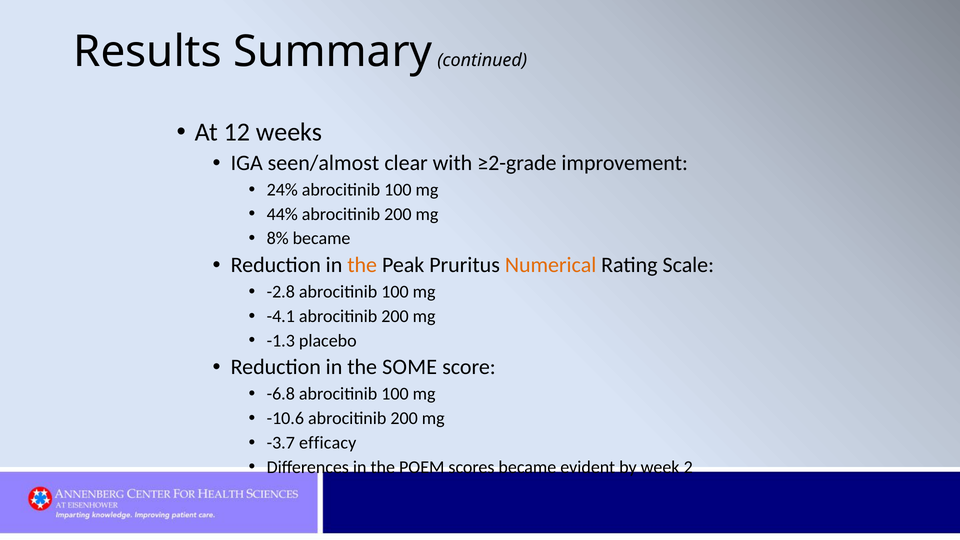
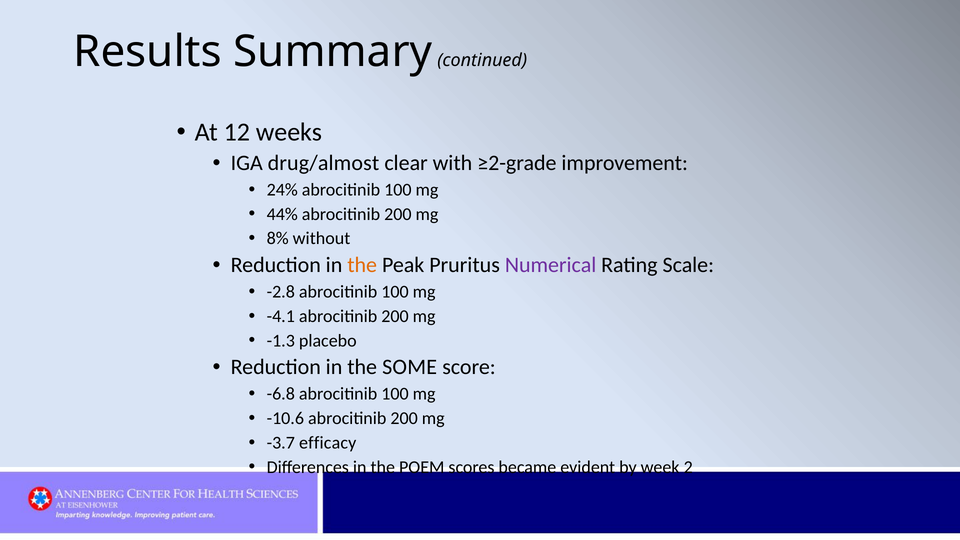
seen/almost: seen/almost -> drug/almost
8% became: became -> without
Numerical colour: orange -> purple
